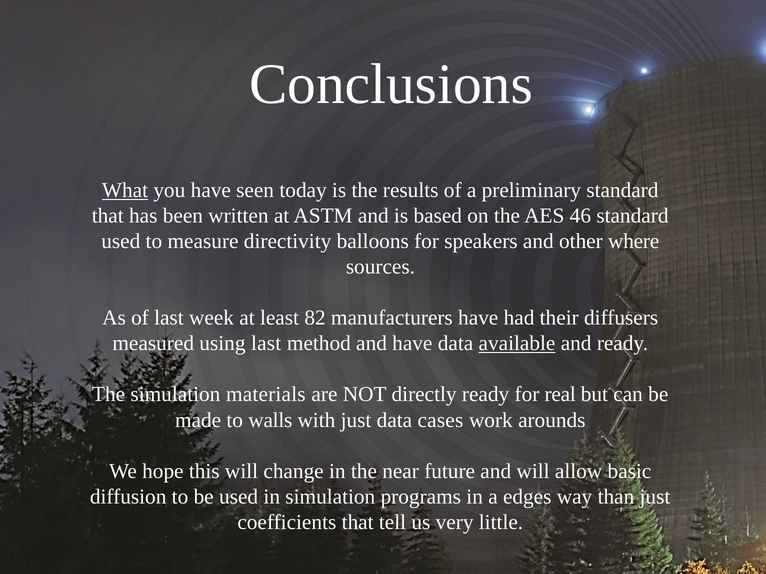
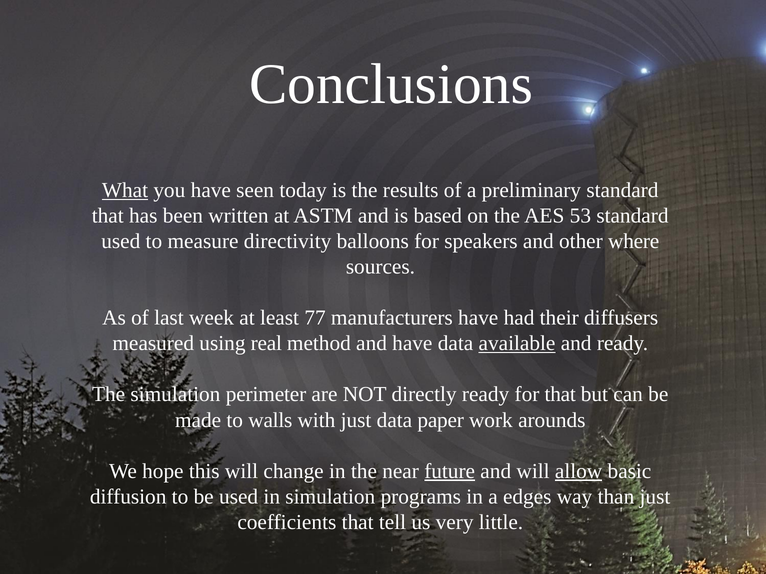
46: 46 -> 53
82: 82 -> 77
using last: last -> real
materials: materials -> perimeter
for real: real -> that
cases: cases -> paper
future underline: none -> present
allow underline: none -> present
